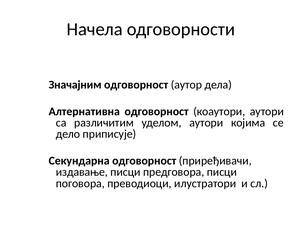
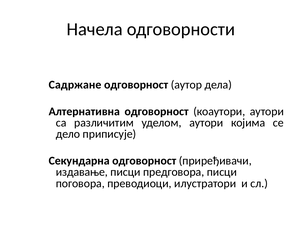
Значајним: Значајним -> Садржане
